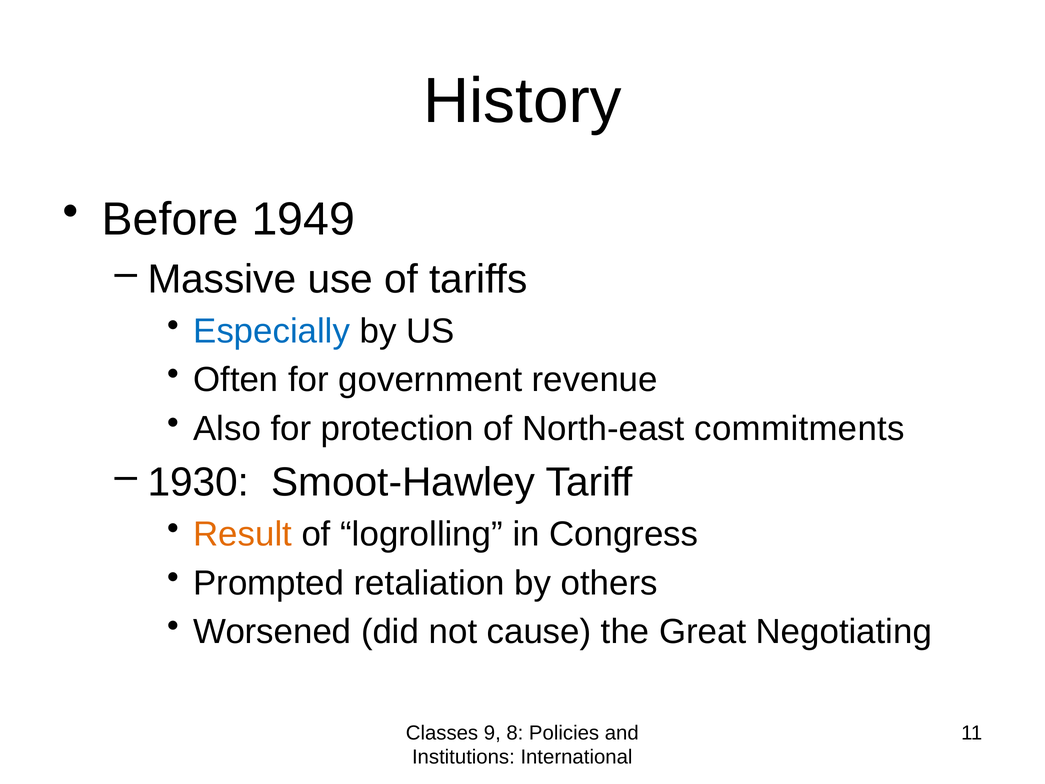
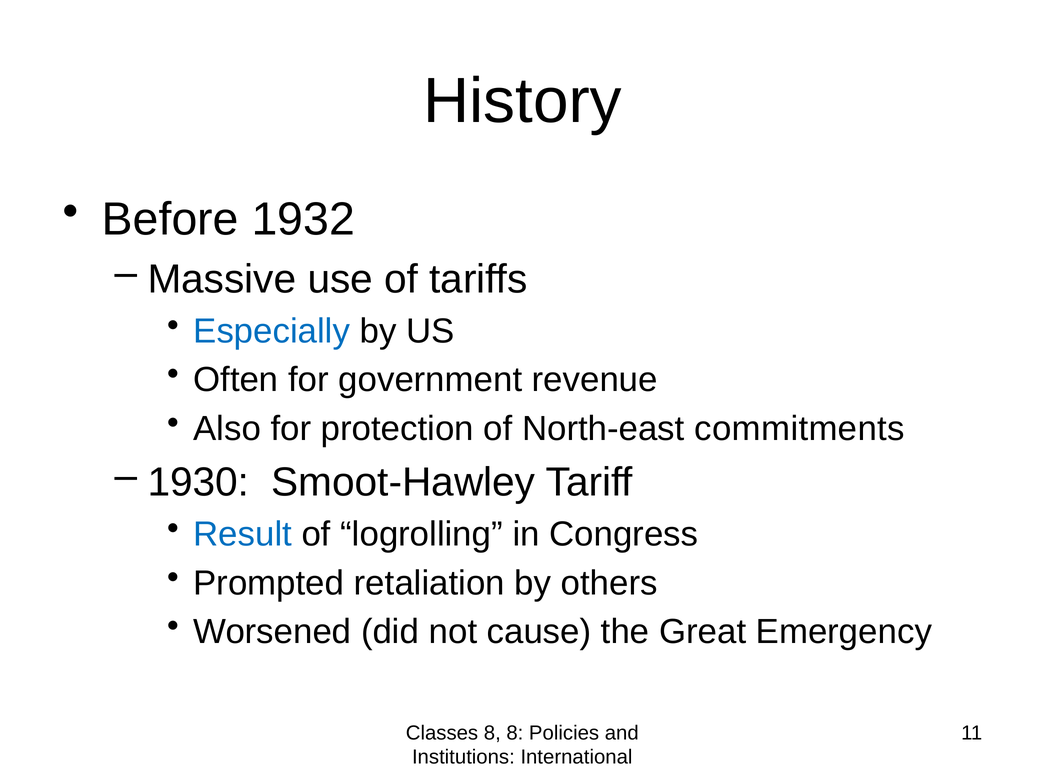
1949: 1949 -> 1932
Result colour: orange -> blue
Negotiating: Negotiating -> Emergency
Classes 9: 9 -> 8
